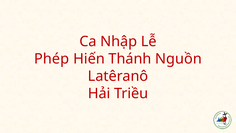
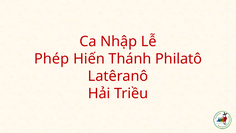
Nguồn: Nguồn -> Philatô
